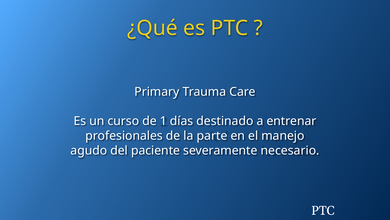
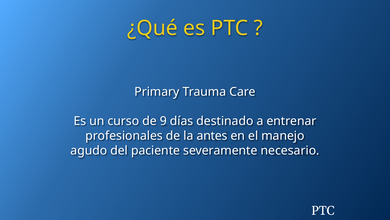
1: 1 -> 9
parte: parte -> antes
